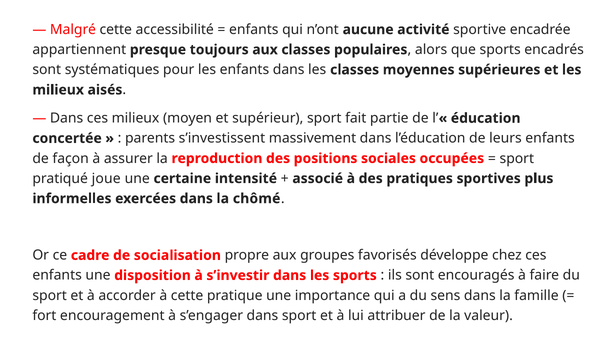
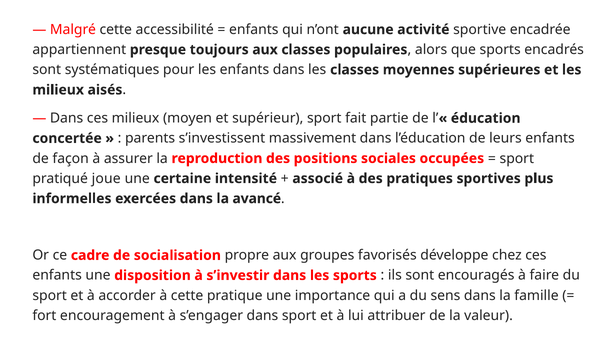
chômé: chômé -> avancé
